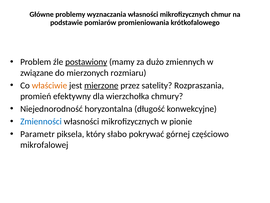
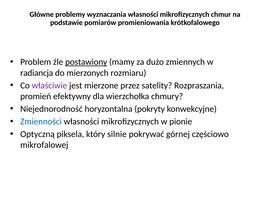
związane: związane -> radiancja
właściwie colour: orange -> purple
mierzone underline: present -> none
długość: długość -> pokryty
Parametr: Parametr -> Optyczną
słabo: słabo -> silnie
